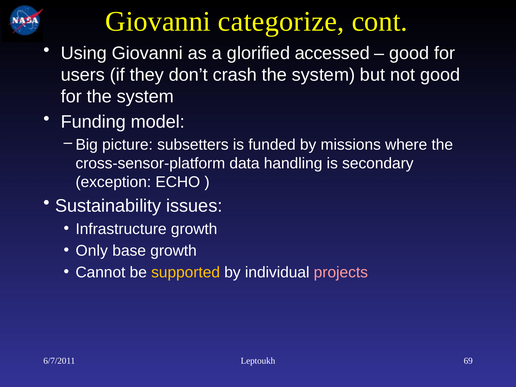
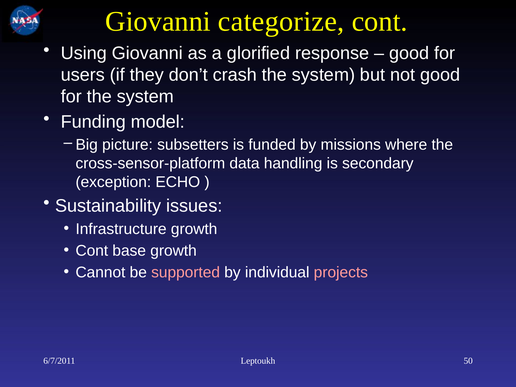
accessed: accessed -> response
Only at (92, 251): Only -> Cont
supported colour: yellow -> pink
69: 69 -> 50
